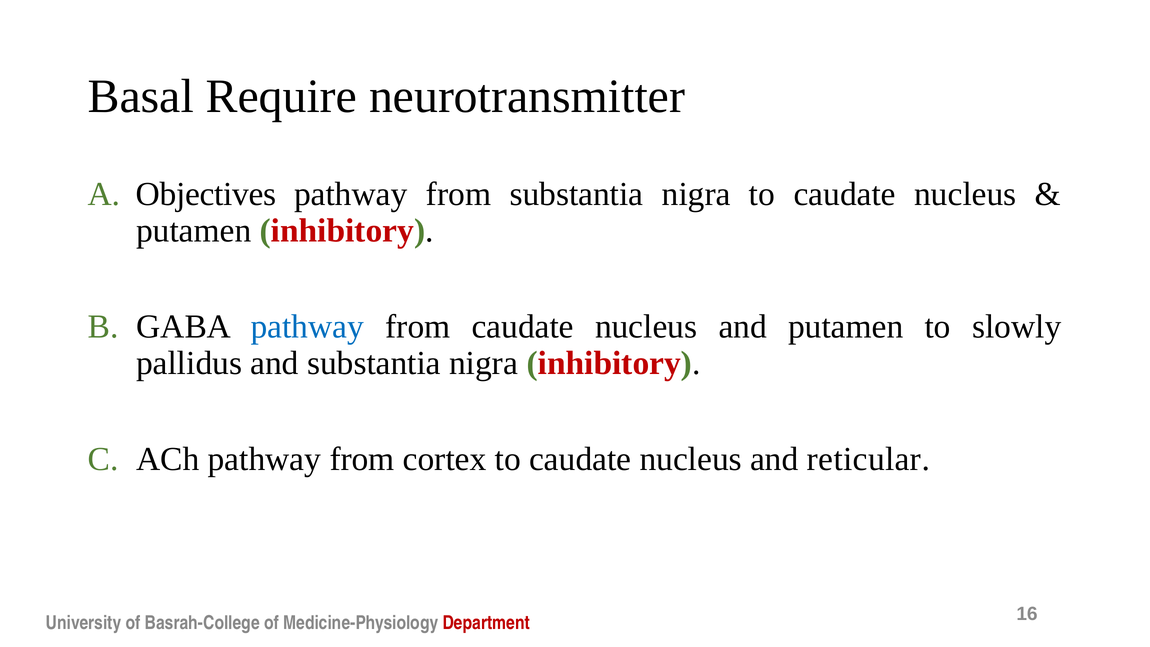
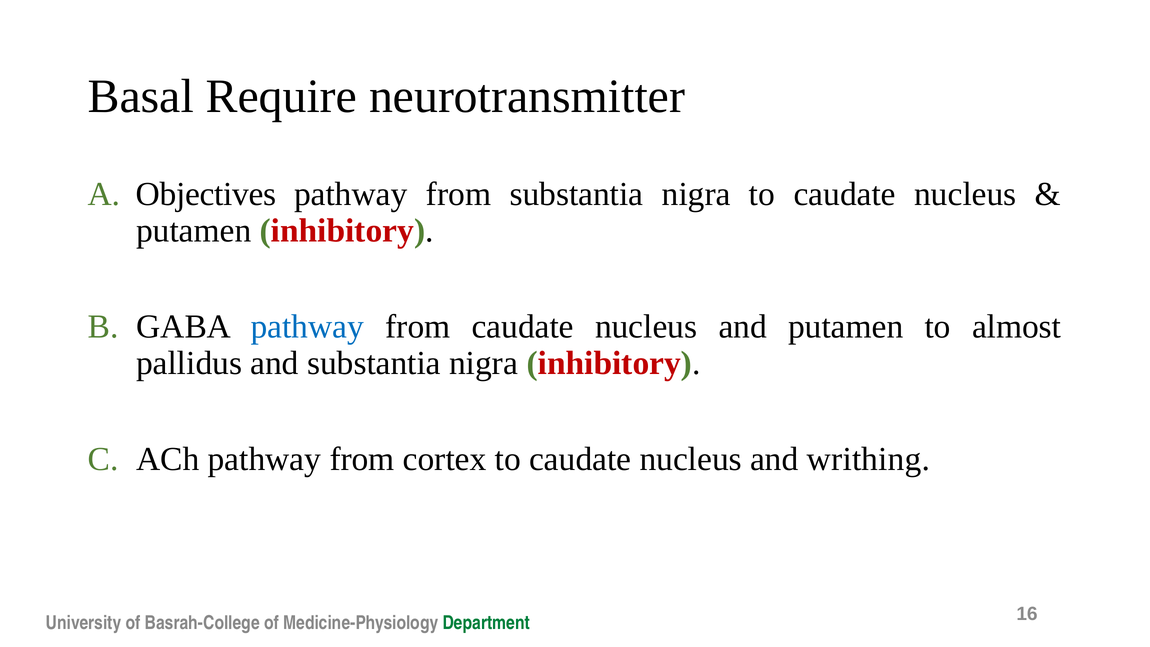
slowly: slowly -> almost
reticular: reticular -> writhing
Department colour: red -> green
